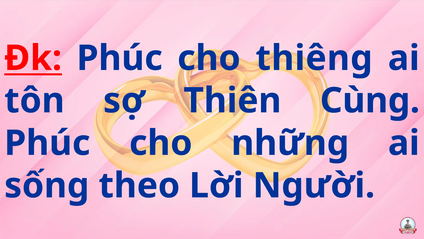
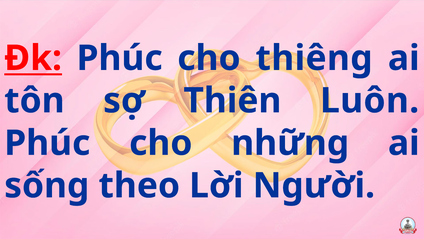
Cùng: Cùng -> Luôn
